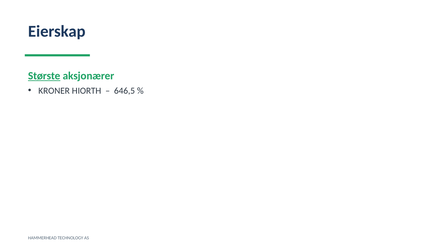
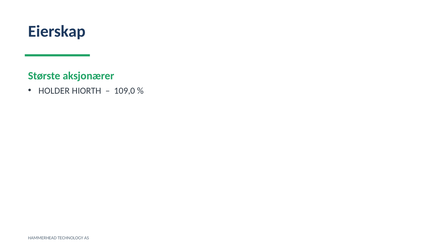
Største underline: present -> none
KRONER: KRONER -> HOLDER
646,5: 646,5 -> 109,0
